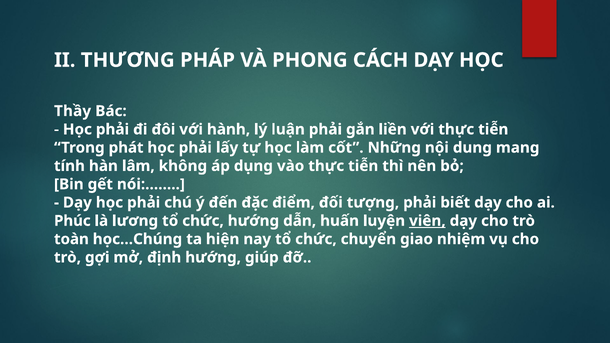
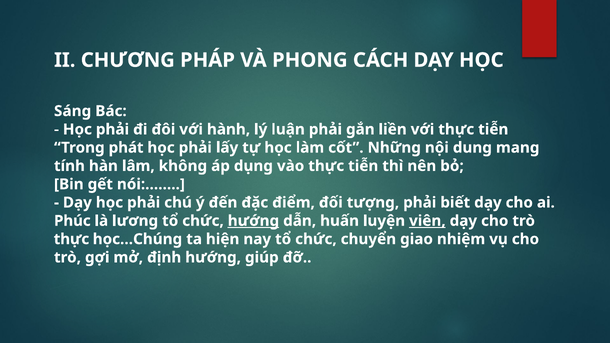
THƯƠNG: THƯƠNG -> CHƯƠNG
Thầy: Thầy -> Sáng
hướng at (253, 221) underline: none -> present
toàn at (71, 239): toàn -> thực
